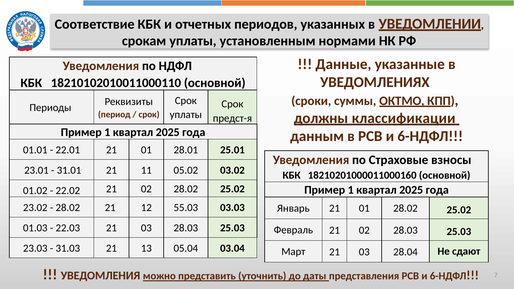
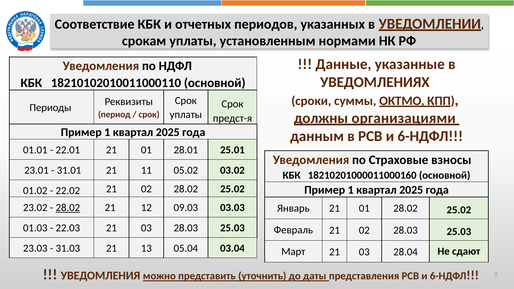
классификации: классификации -> организациями
28.02 at (68, 208) underline: none -> present
55.03: 55.03 -> 09.03
